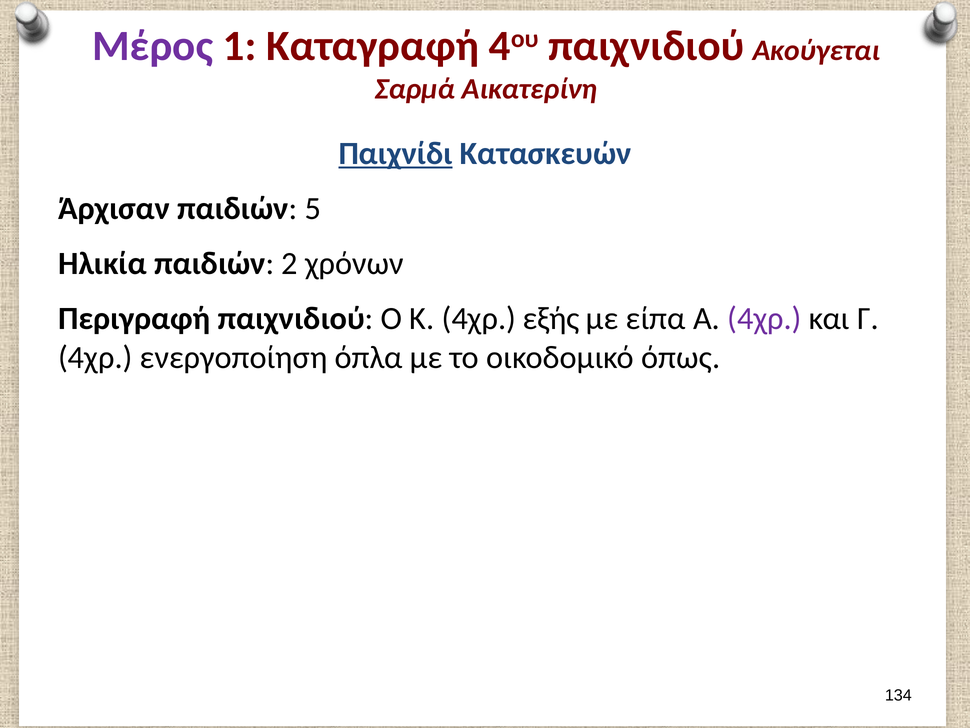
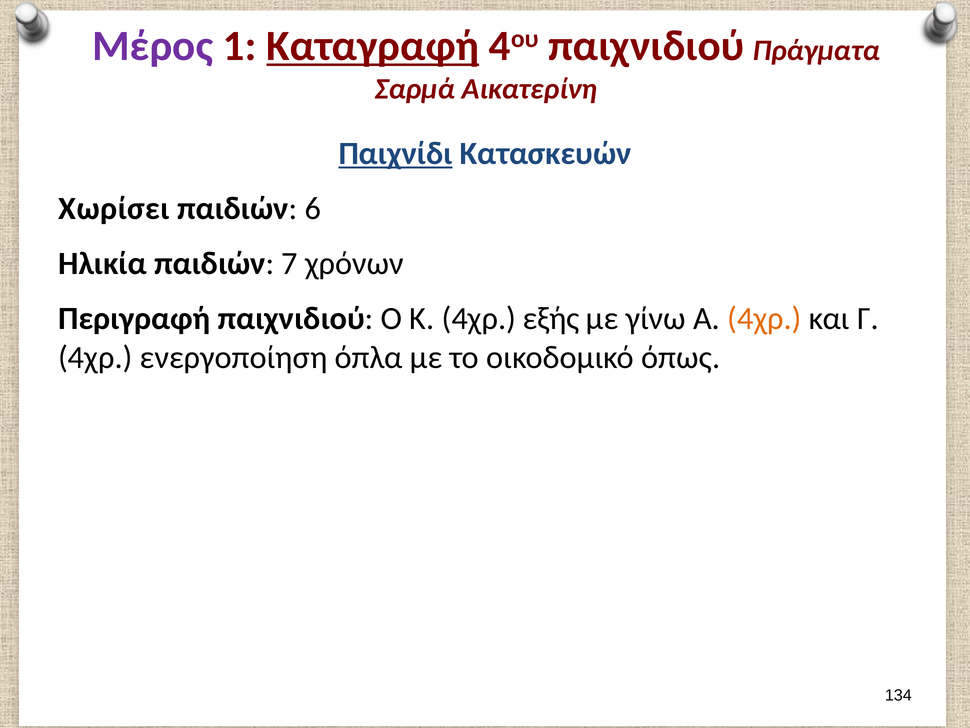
Καταγραφή underline: none -> present
Ακούγεται: Ακούγεται -> Πράγματα
Άρχισαν: Άρχισαν -> Χωρίσει
5: 5 -> 6
2: 2 -> 7
είπα: είπα -> γίνω
4χρ at (765, 318) colour: purple -> orange
